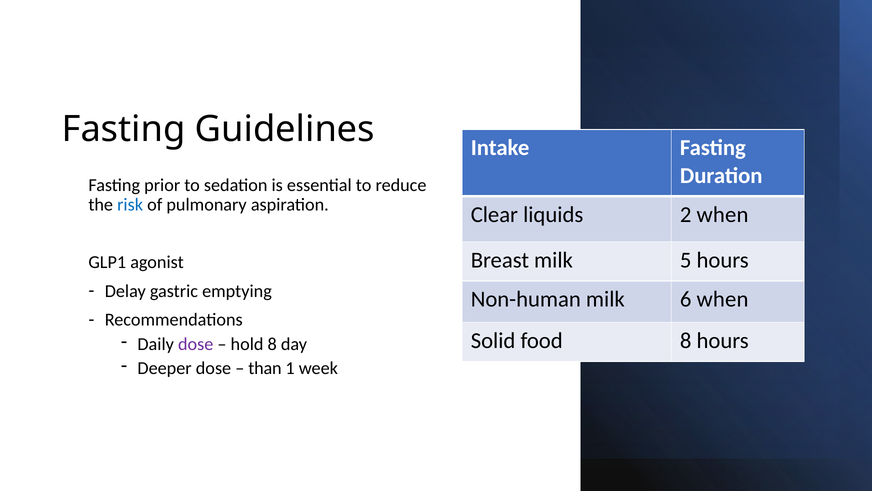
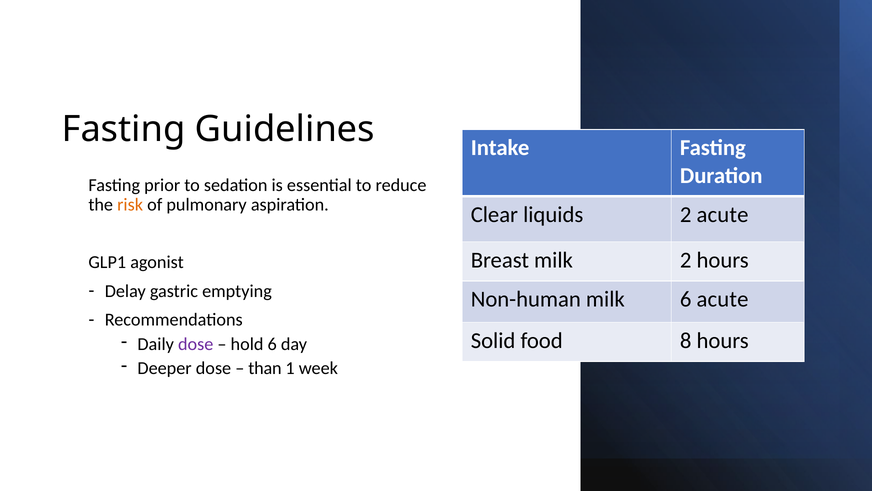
risk colour: blue -> orange
2 when: when -> acute
milk 5: 5 -> 2
6 when: when -> acute
hold 8: 8 -> 6
